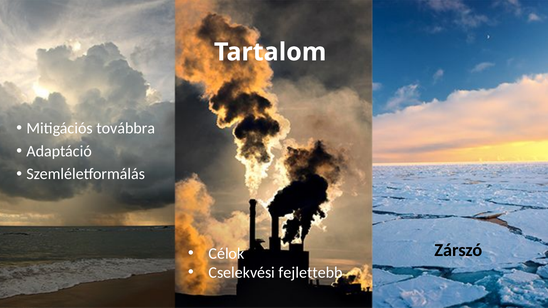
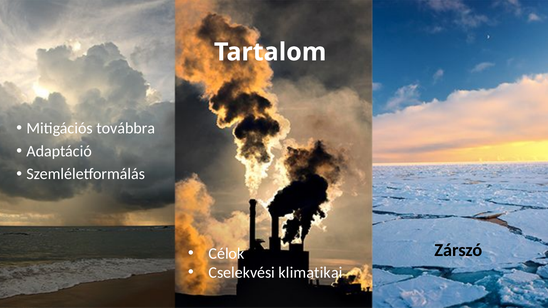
fejlettebb: fejlettebb -> klimatikai
